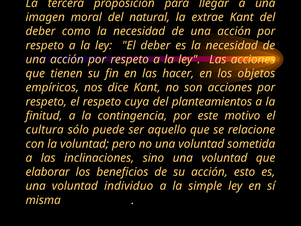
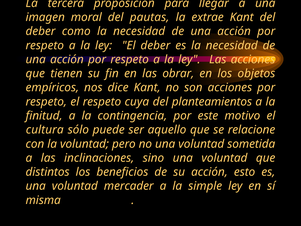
natural: natural -> pautas
hacer: hacer -> obrar
elaborar: elaborar -> distintos
individuo: individuo -> mercader
